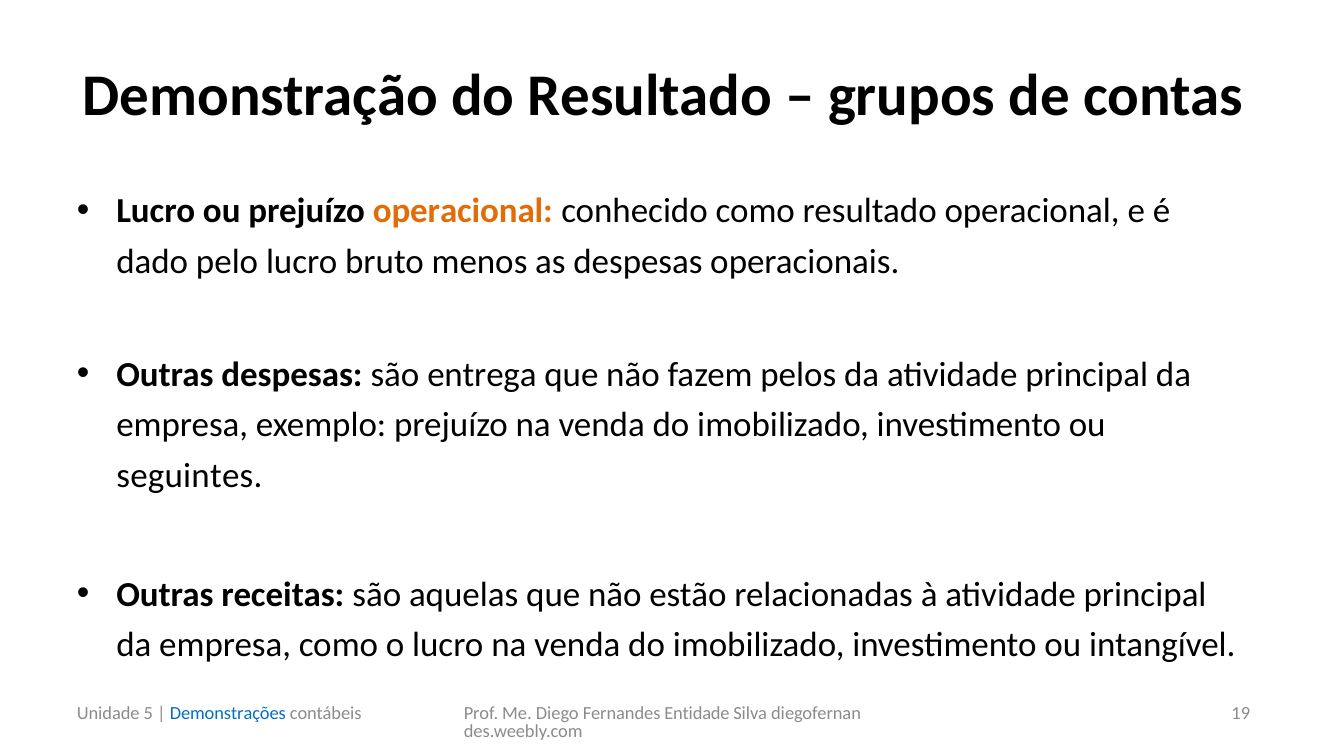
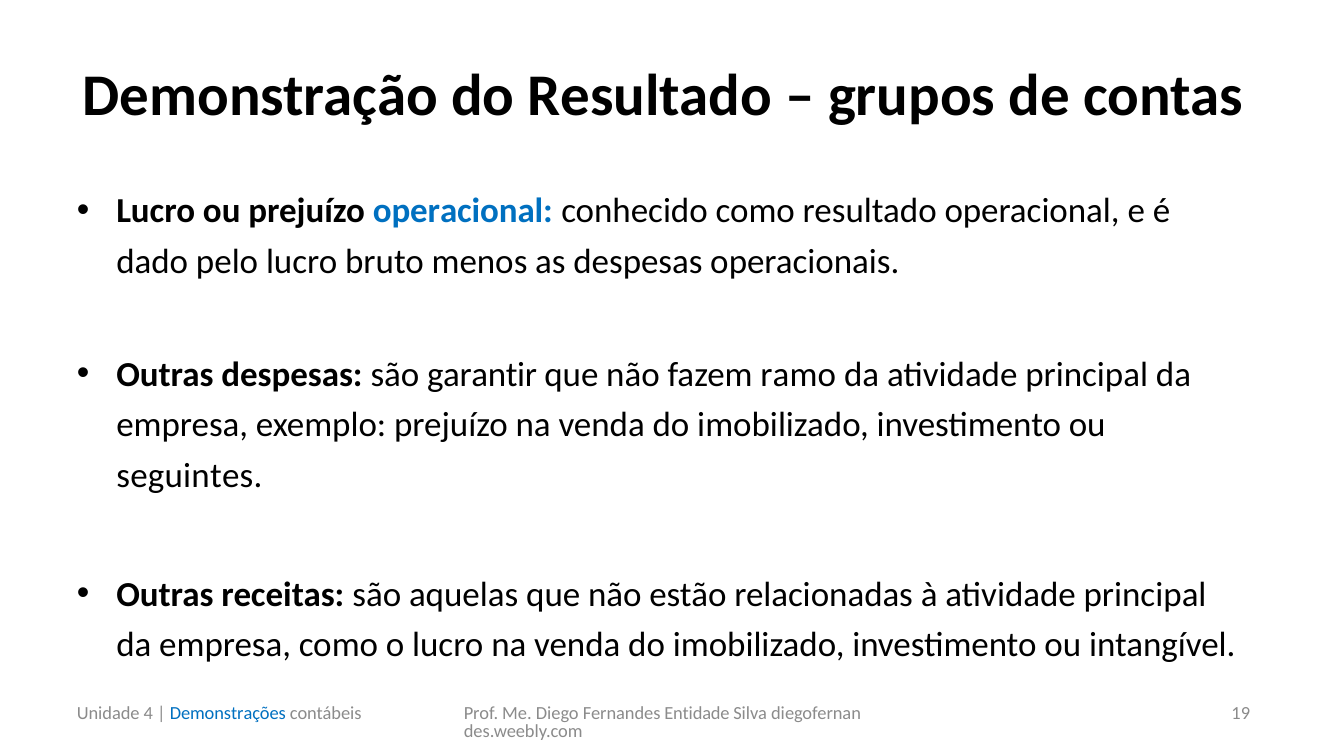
operacional at (463, 211) colour: orange -> blue
entrega: entrega -> garantir
pelos: pelos -> ramo
5: 5 -> 4
